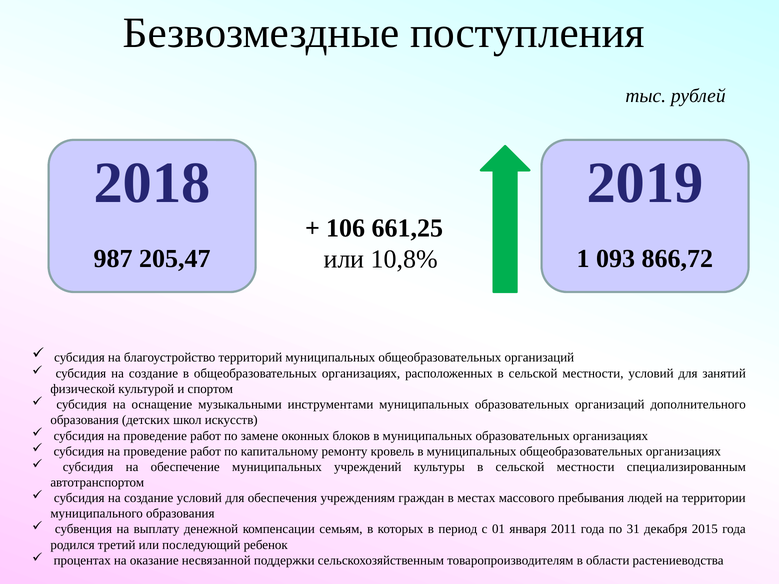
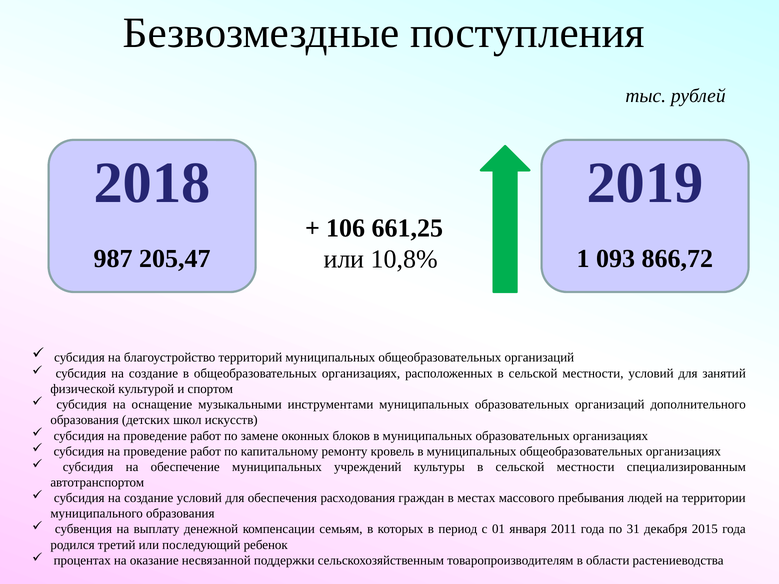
учреждениям: учреждениям -> расходования
